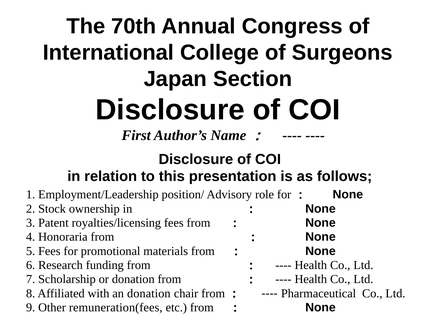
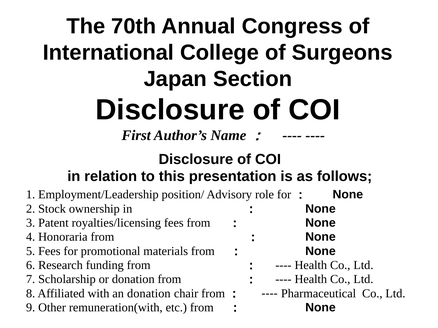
remuneration(fees: remuneration(fees -> remuneration(with
